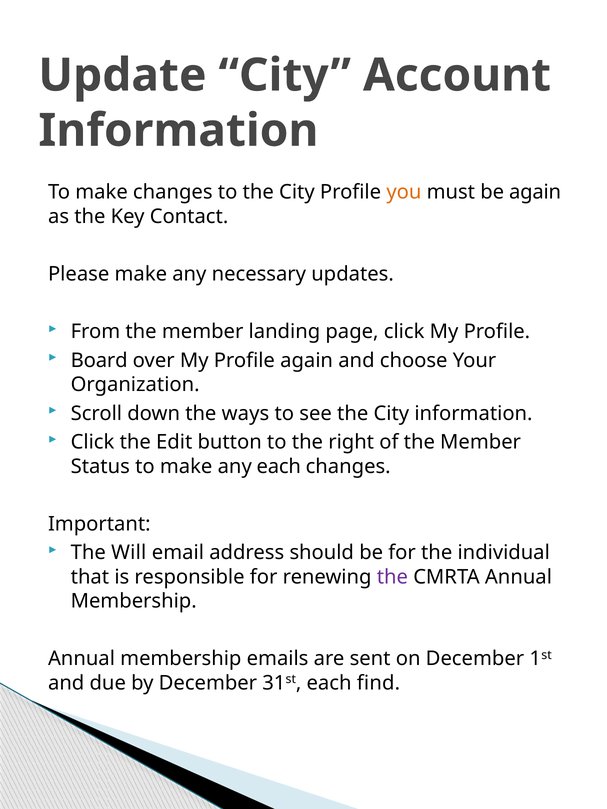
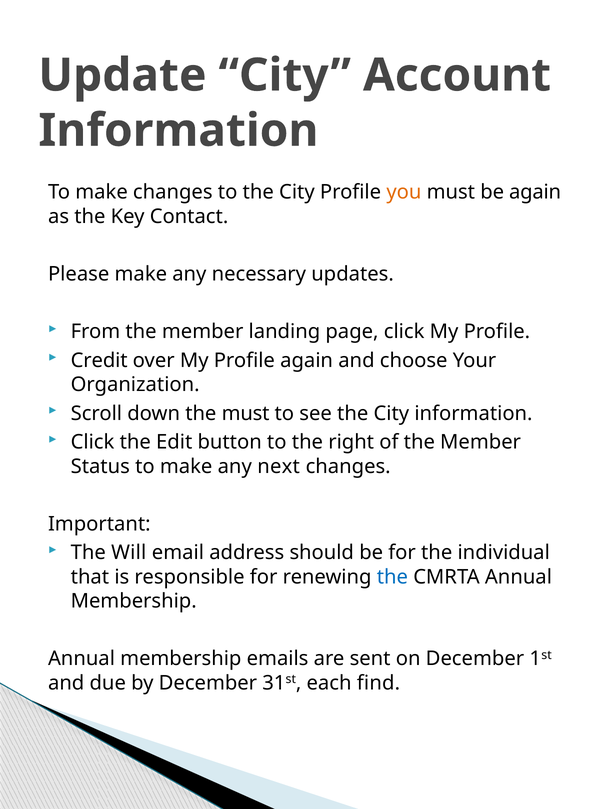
Board: Board -> Credit
the ways: ways -> must
any each: each -> next
the at (392, 577) colour: purple -> blue
